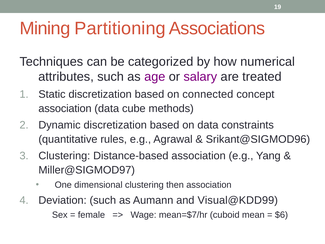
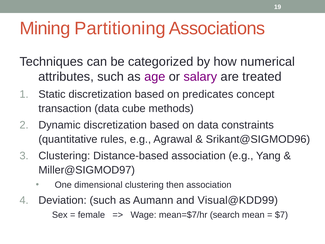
connected: connected -> predicates
association at (65, 108): association -> transaction
cuboid: cuboid -> search
$6: $6 -> $7
